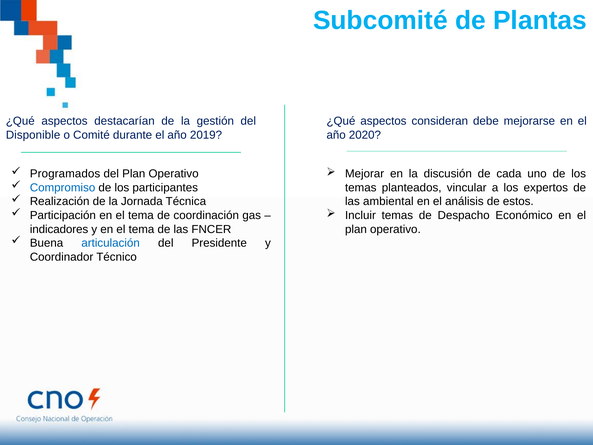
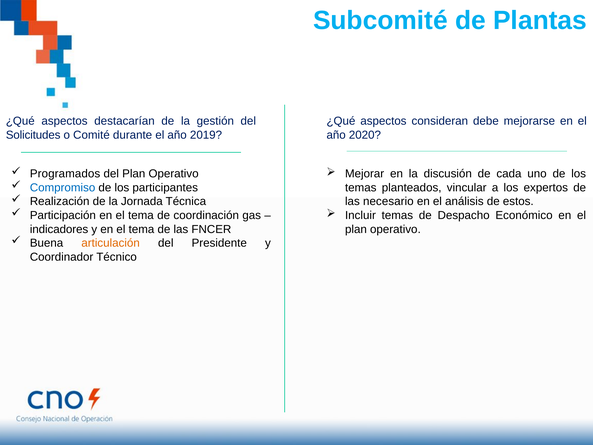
Disponible: Disponible -> Solicitudes
ambiental: ambiental -> necesario
articulación colour: blue -> orange
